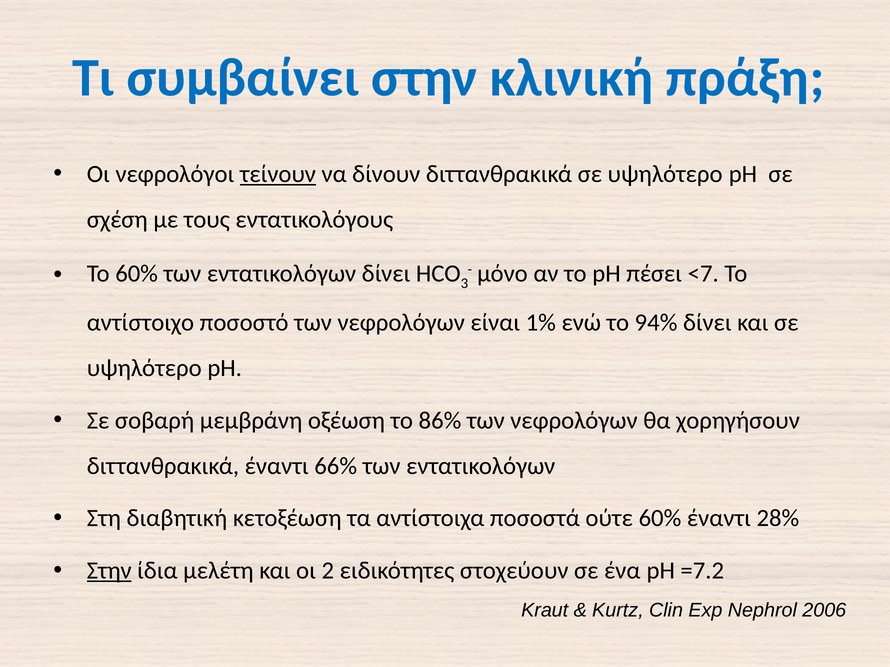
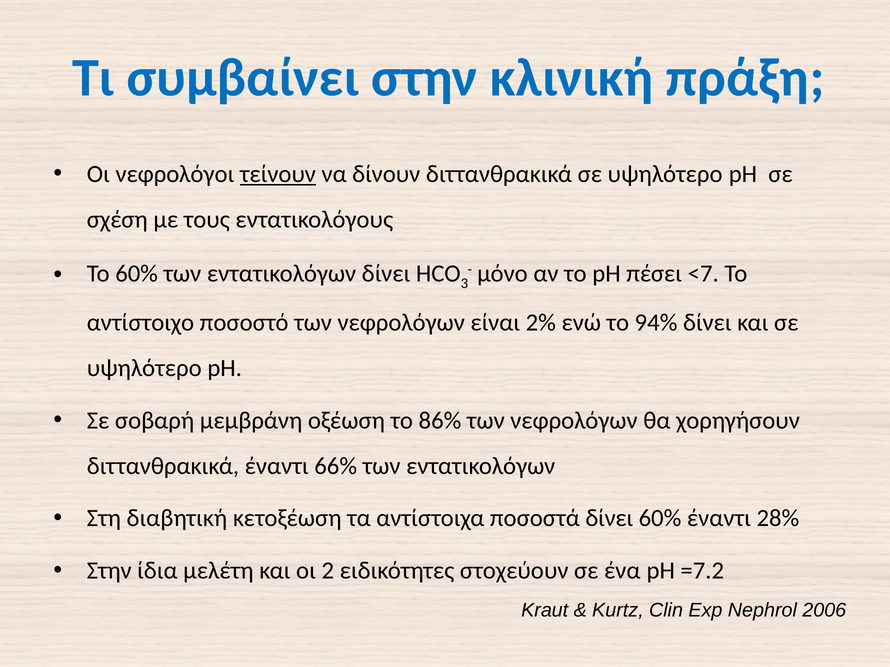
1%: 1% -> 2%
ποσοστά ούτε: ούτε -> δίνει
Στην at (109, 571) underline: present -> none
